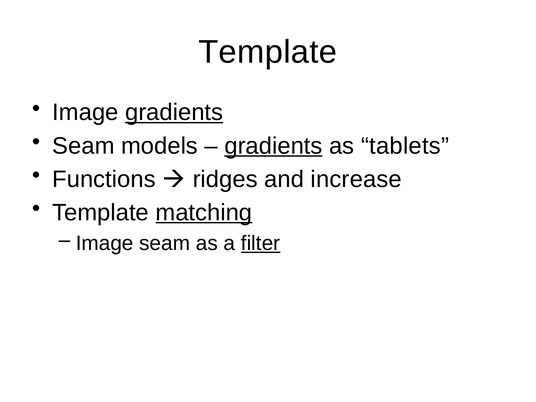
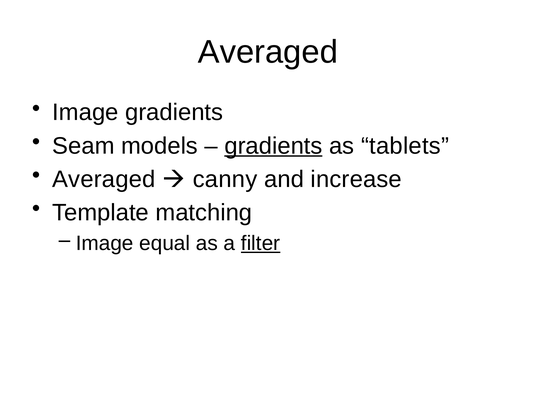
Template at (268, 52): Template -> Averaged
gradients at (174, 112) underline: present -> none
Functions at (104, 179): Functions -> Averaged
ridges: ridges -> canny
matching underline: present -> none
Image seam: seam -> equal
